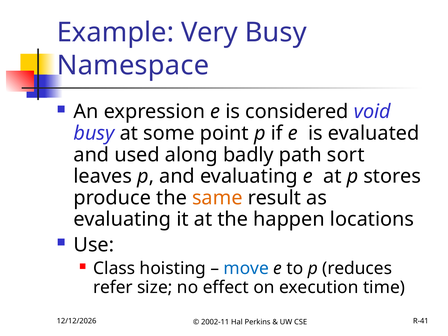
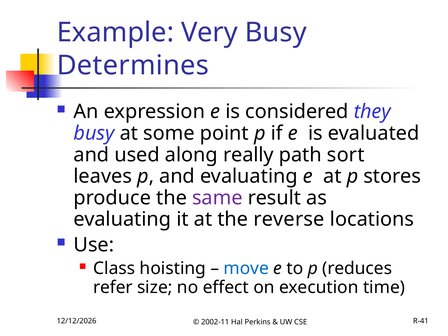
Namespace: Namespace -> Determines
void: void -> they
badly: badly -> really
same colour: orange -> purple
happen: happen -> reverse
